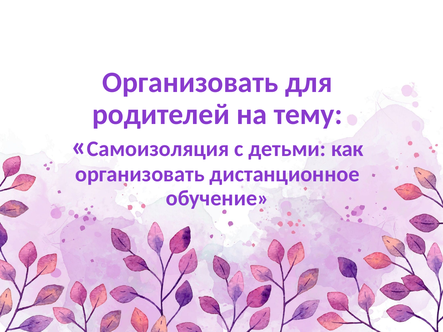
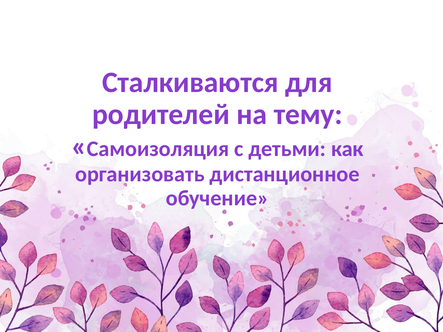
Организовать at (190, 83): Организовать -> Сталкиваются
